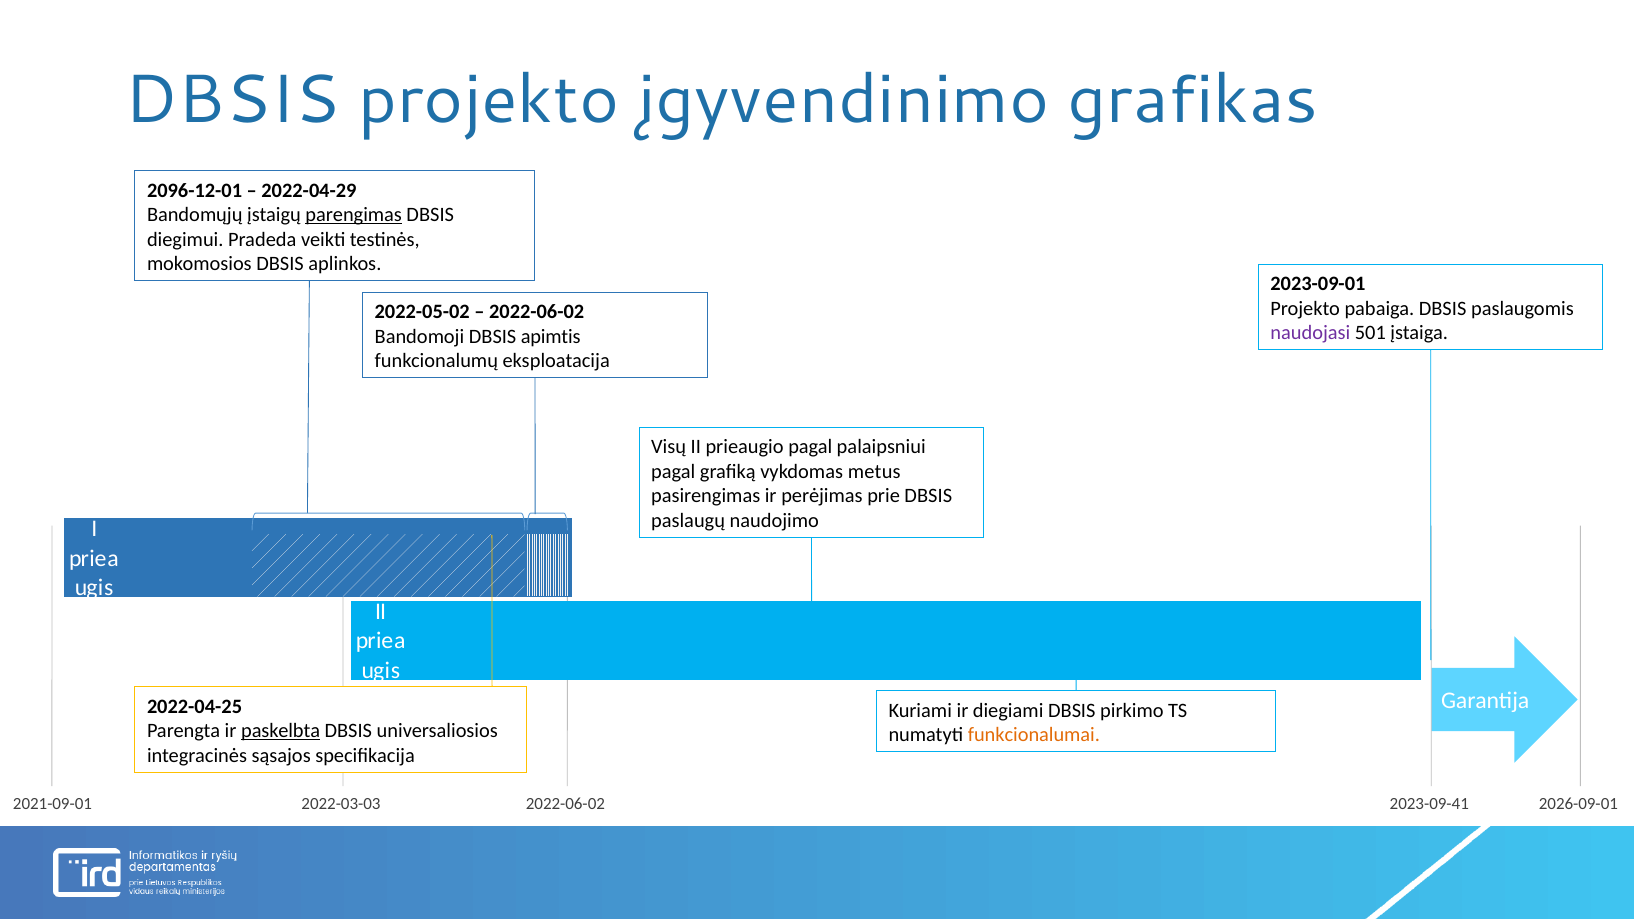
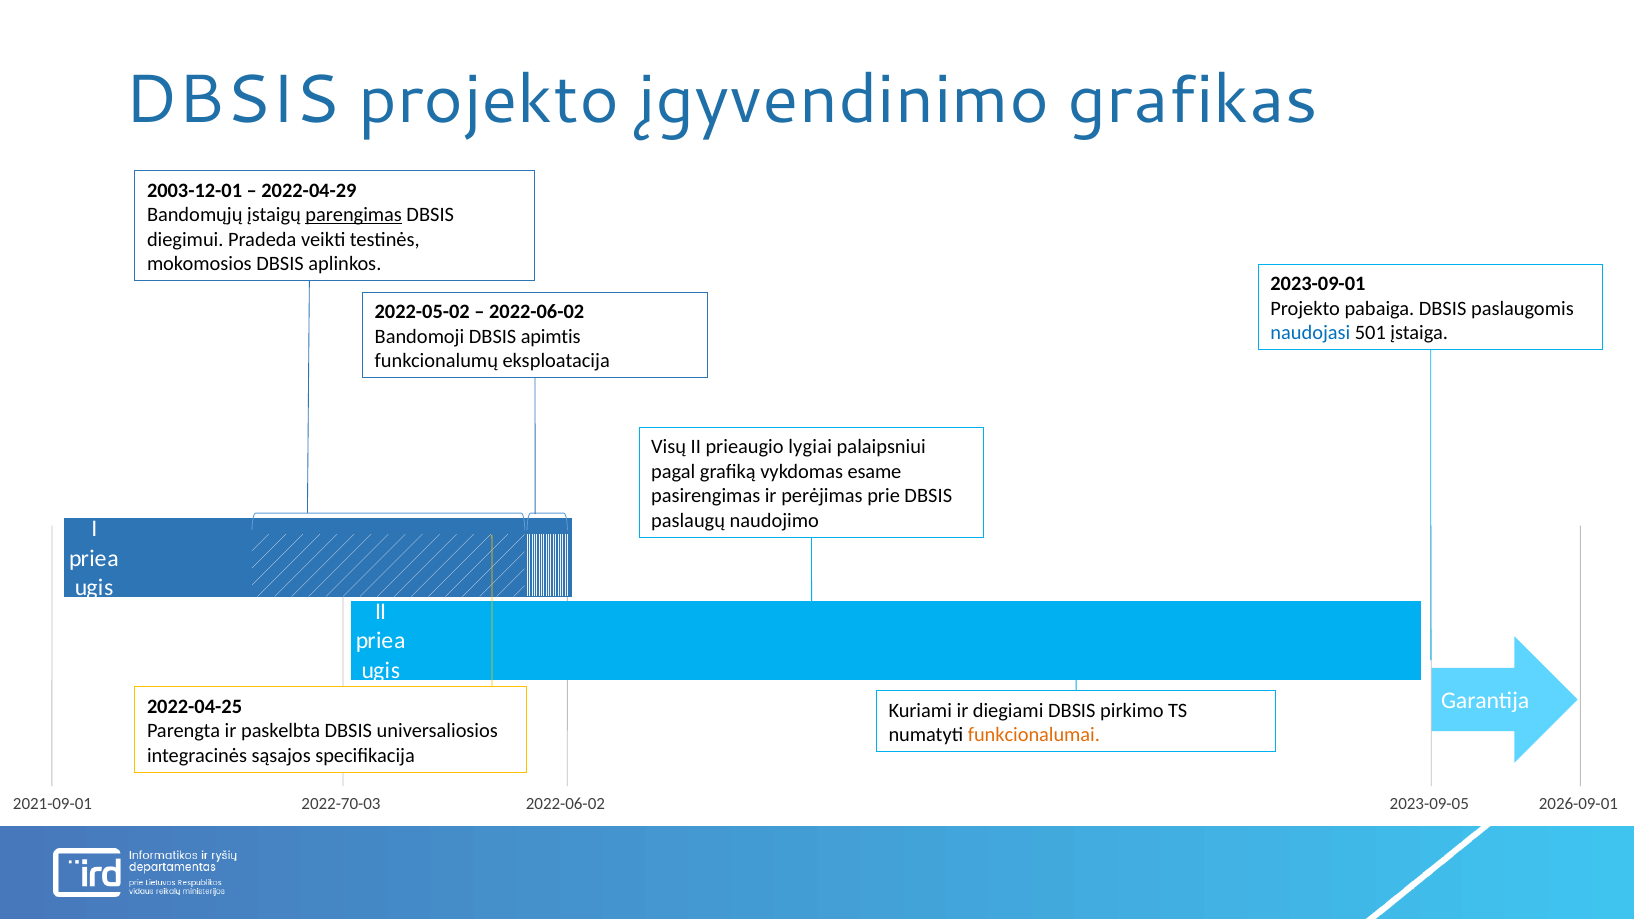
2096-12-01: 2096-12-01 -> 2003-12-01
naudojasi colour: purple -> blue
prieaugio pagal: pagal -> lygiai
metus: metus -> esame
paskelbta underline: present -> none
2022-03-03: 2022-03-03 -> 2022-70-03
2023-09-41: 2023-09-41 -> 2023-09-05
